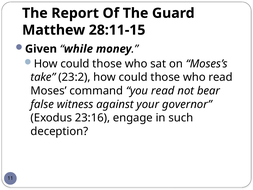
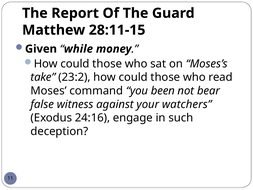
you read: read -> been
governor: governor -> watchers
23:16: 23:16 -> 24:16
